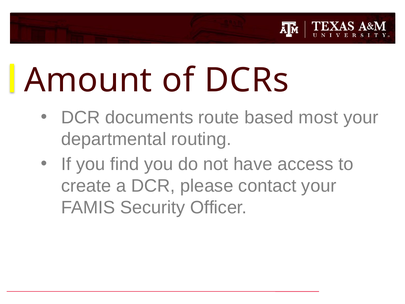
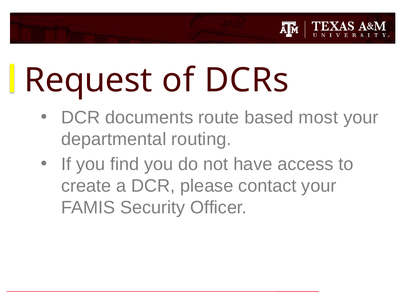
Amount: Amount -> Request
